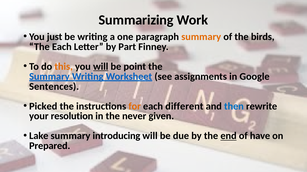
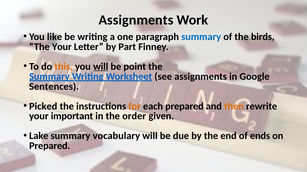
Summarizing at (136, 20): Summarizing -> Assignments
just: just -> like
summary at (201, 37) colour: orange -> blue
The Each: Each -> Your
each different: different -> prepared
then colour: blue -> orange
resolution: resolution -> important
never: never -> order
introducing: introducing -> vocabulary
end underline: present -> none
have: have -> ends
